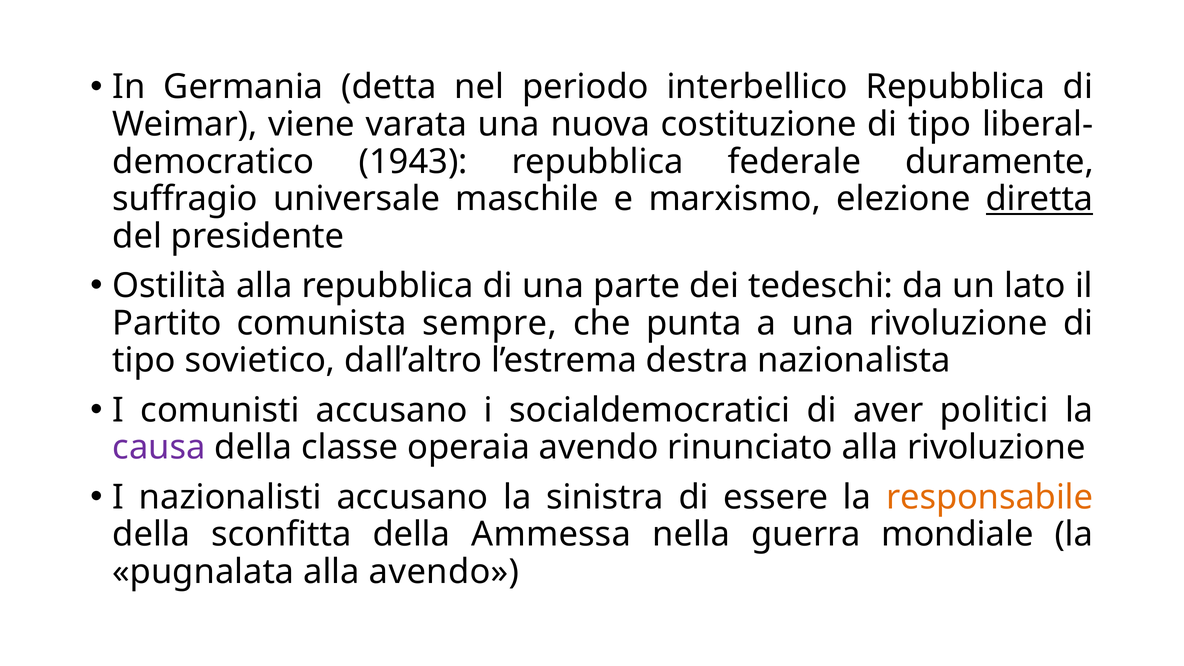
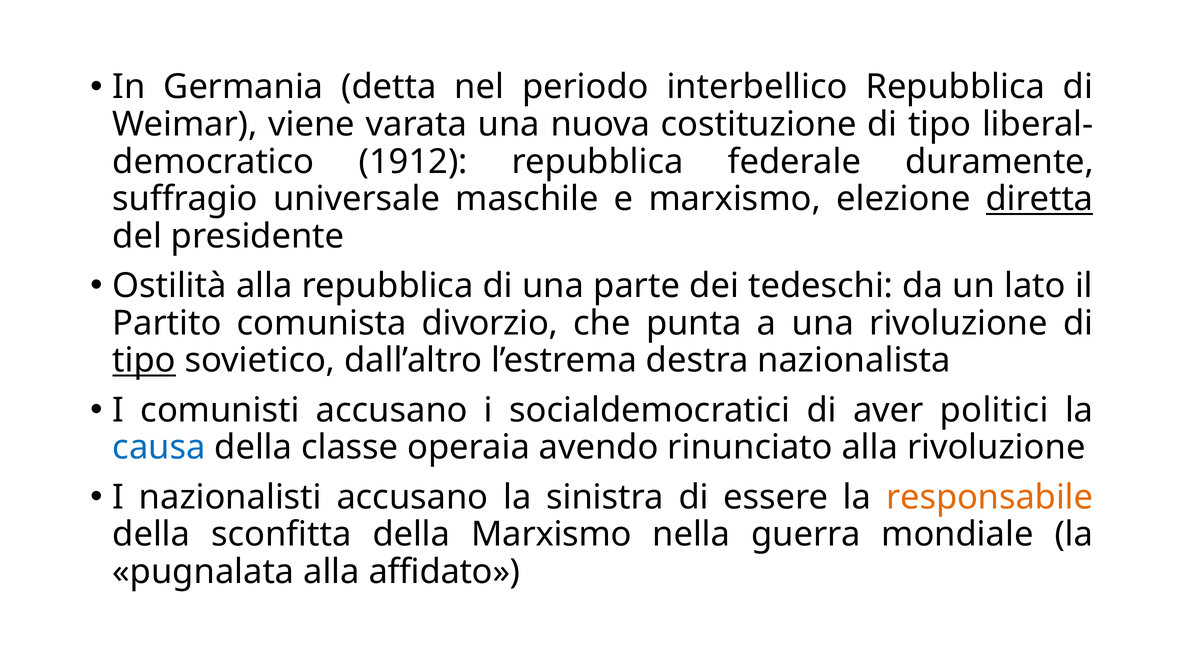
1943: 1943 -> 1912
sempre: sempre -> divorzio
tipo at (144, 361) underline: none -> present
causa colour: purple -> blue
della Ammessa: Ammessa -> Marxismo
alla avendo: avendo -> affidato
